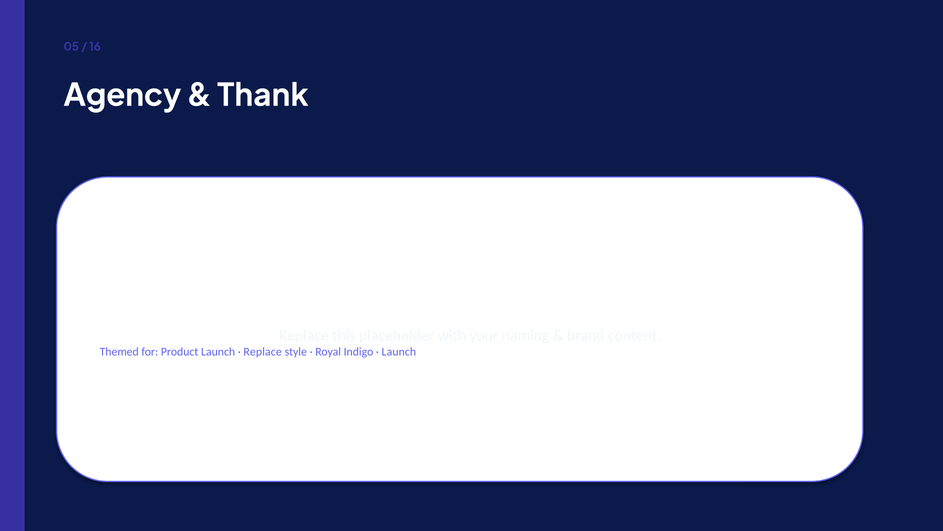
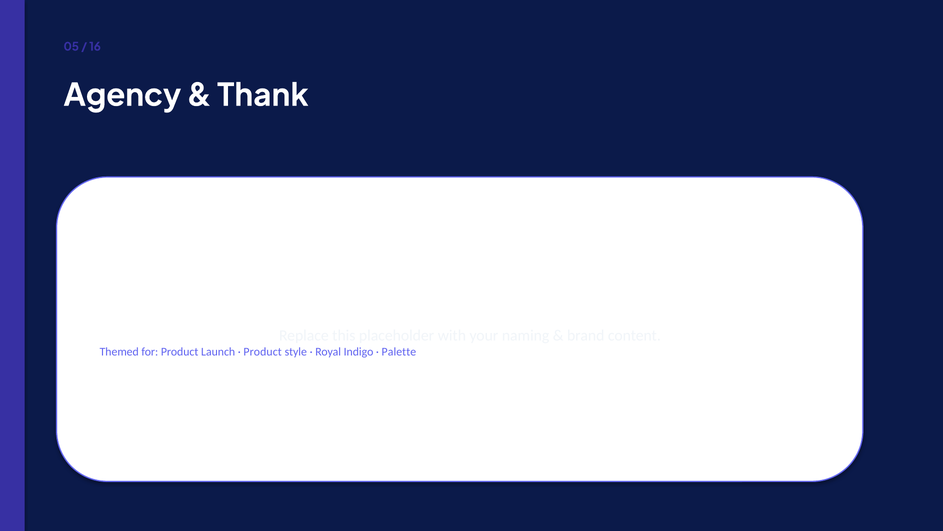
Replace at (263, 351): Replace -> Product
Launch at (399, 351): Launch -> Palette
